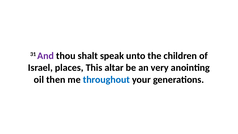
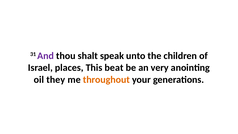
altar: altar -> beat
then: then -> they
throughout colour: blue -> orange
